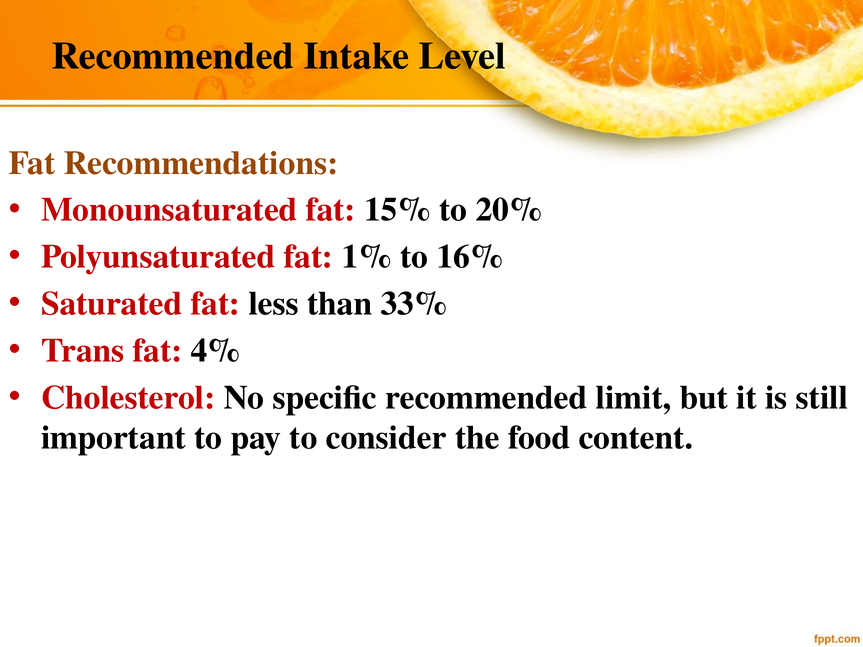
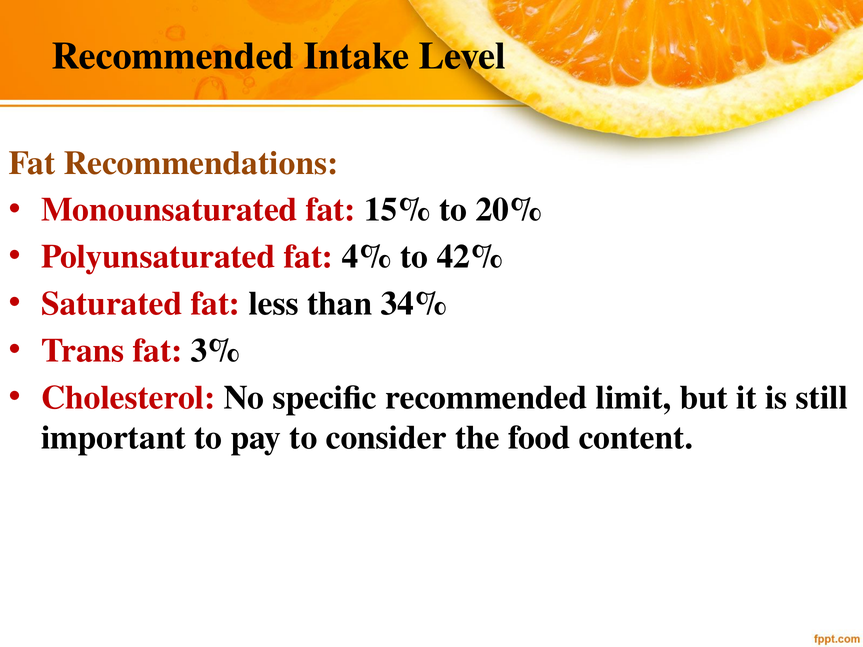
1%: 1% -> 4%
16%: 16% -> 42%
33%: 33% -> 34%
4%: 4% -> 3%
